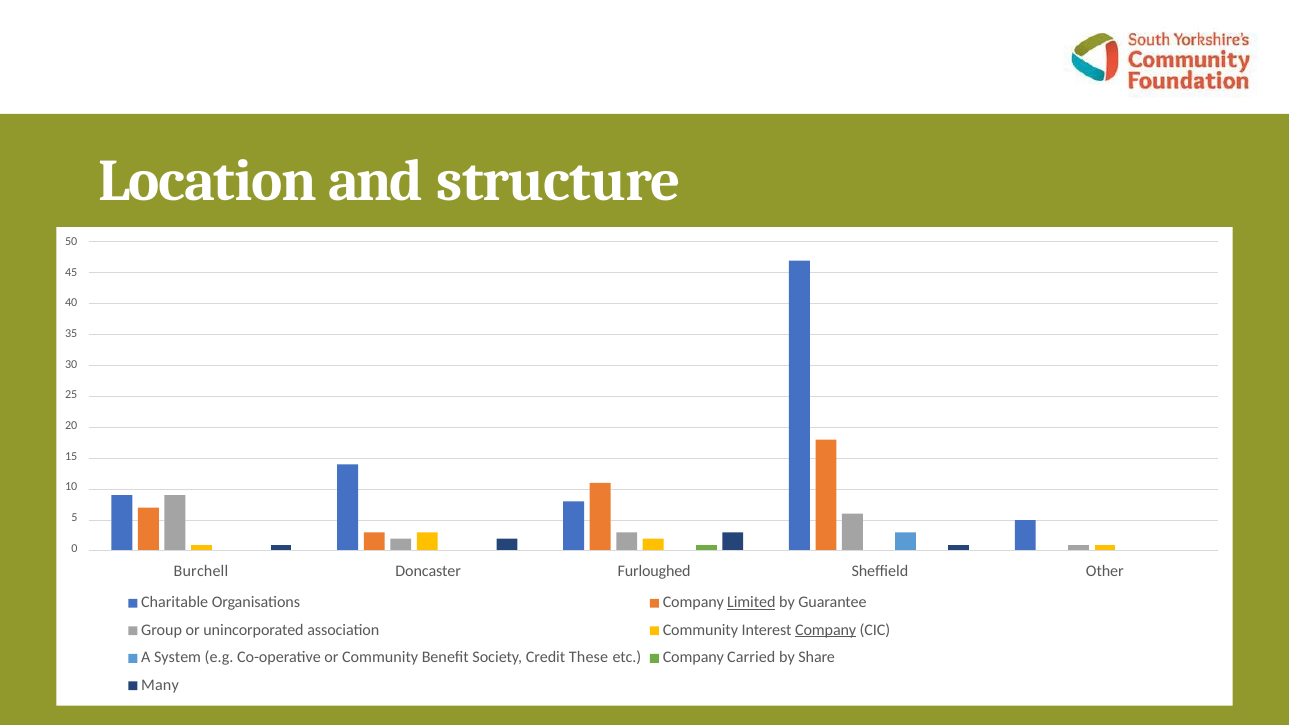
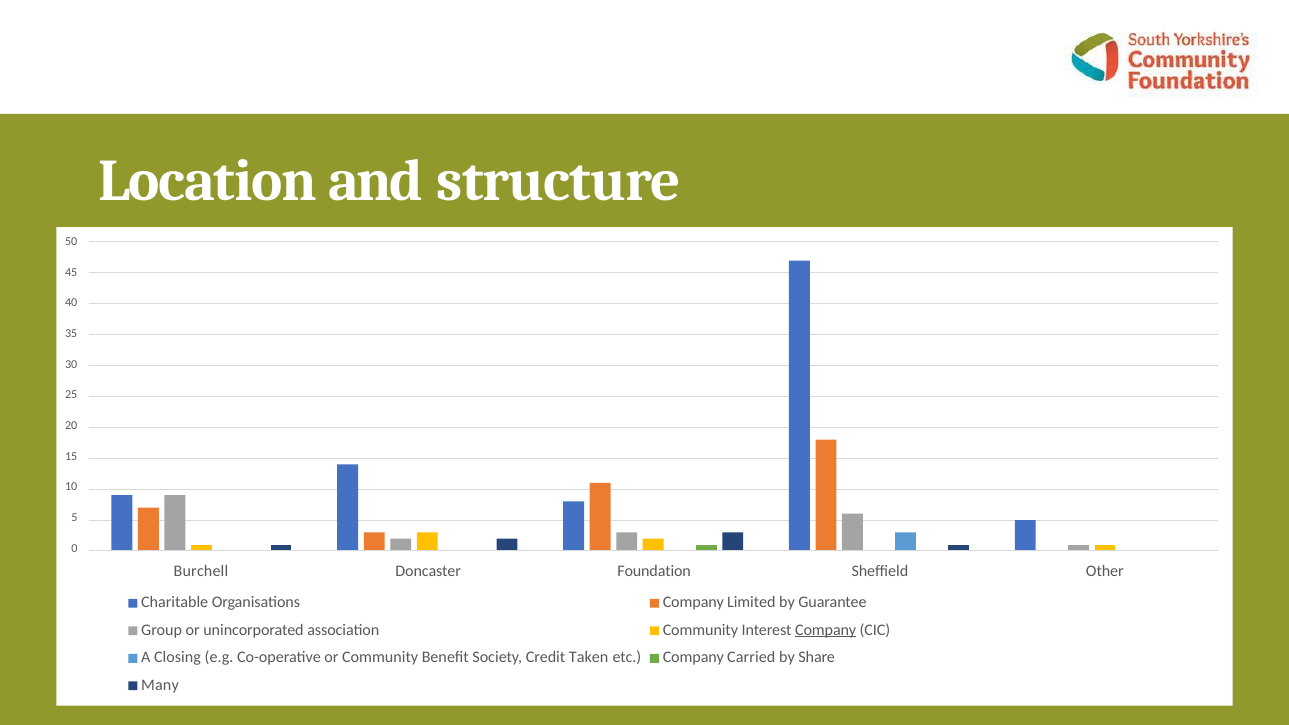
Furloughed: Furloughed -> Foundation
Limited underline: present -> none
System: System -> Closing
These: These -> Taken
